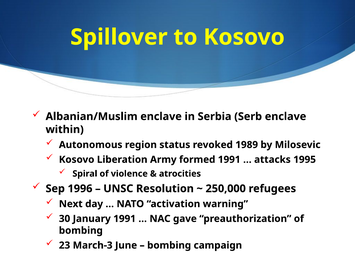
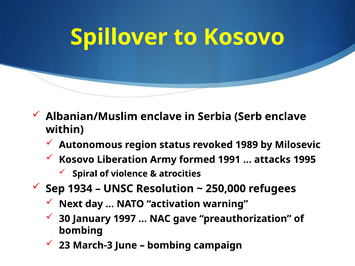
1996: 1996 -> 1934
January 1991: 1991 -> 1997
